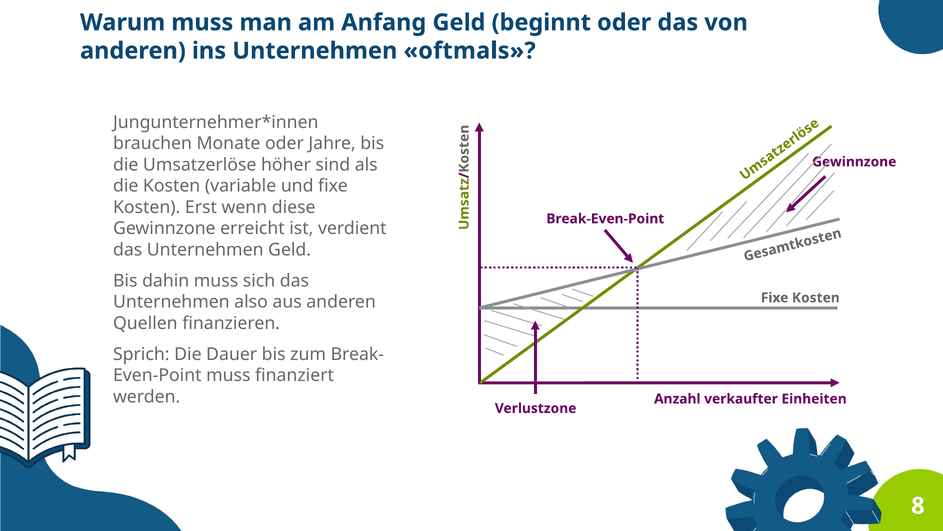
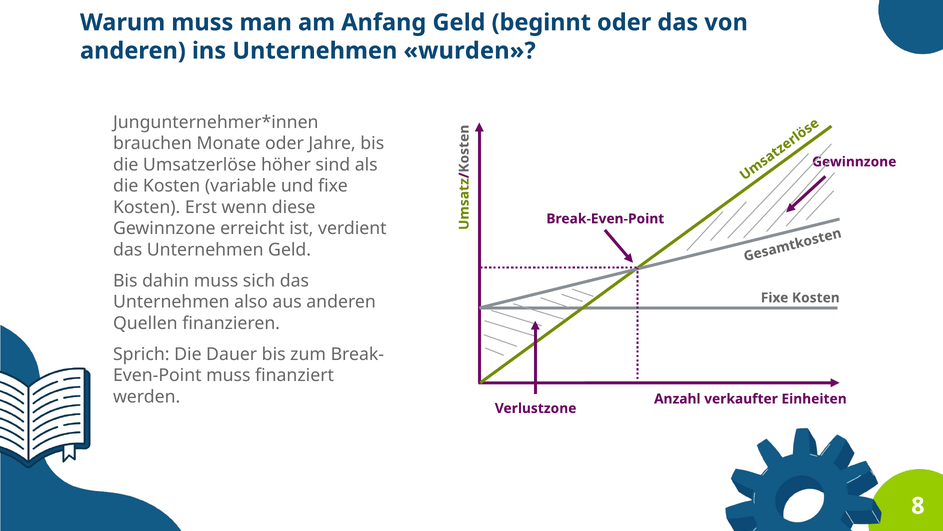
oftmals: oftmals -> wurden
